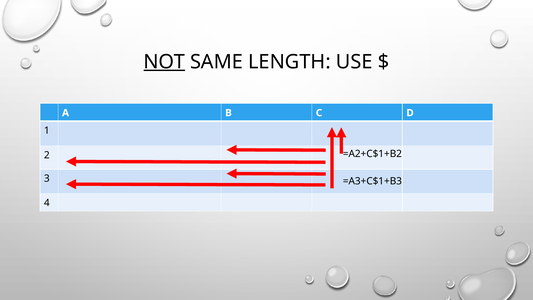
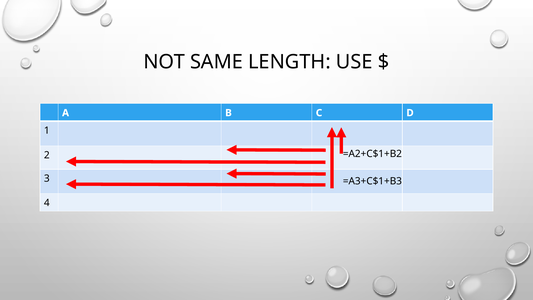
NOT underline: present -> none
